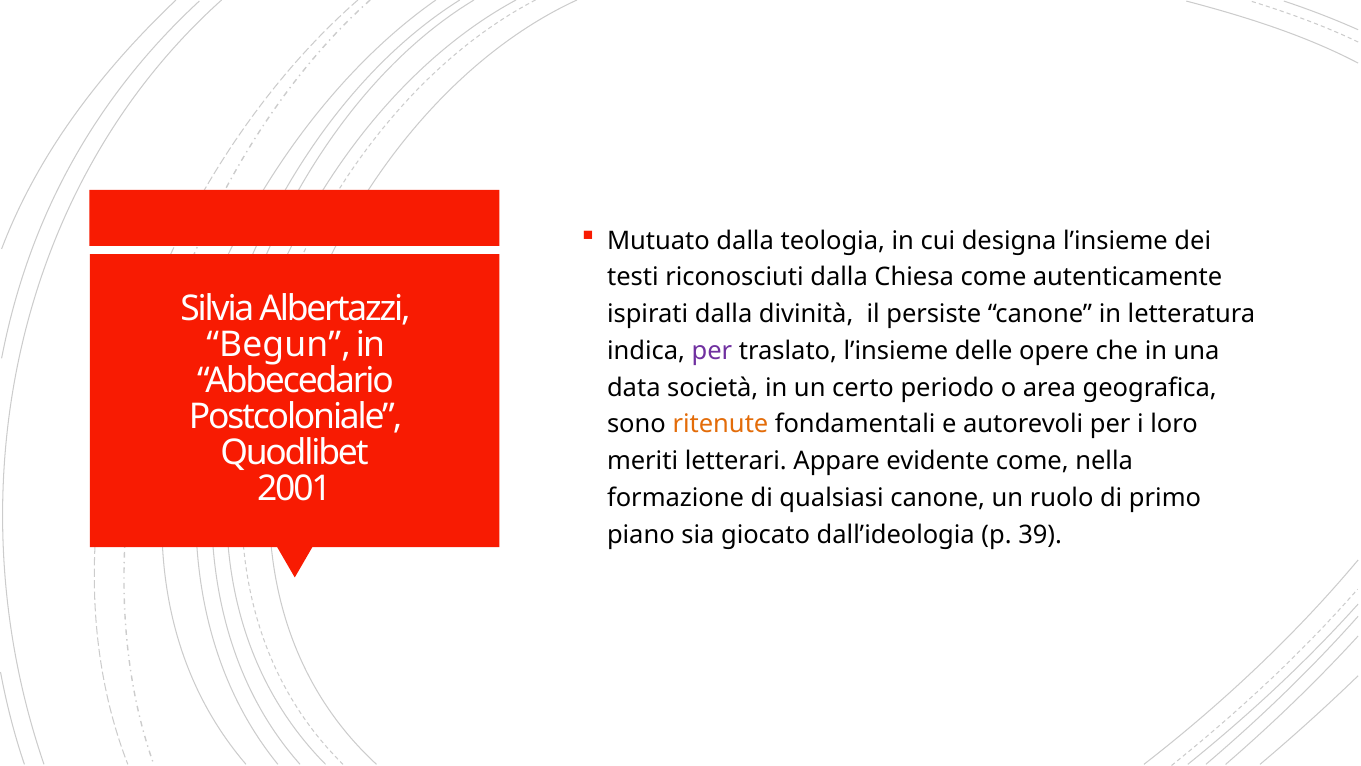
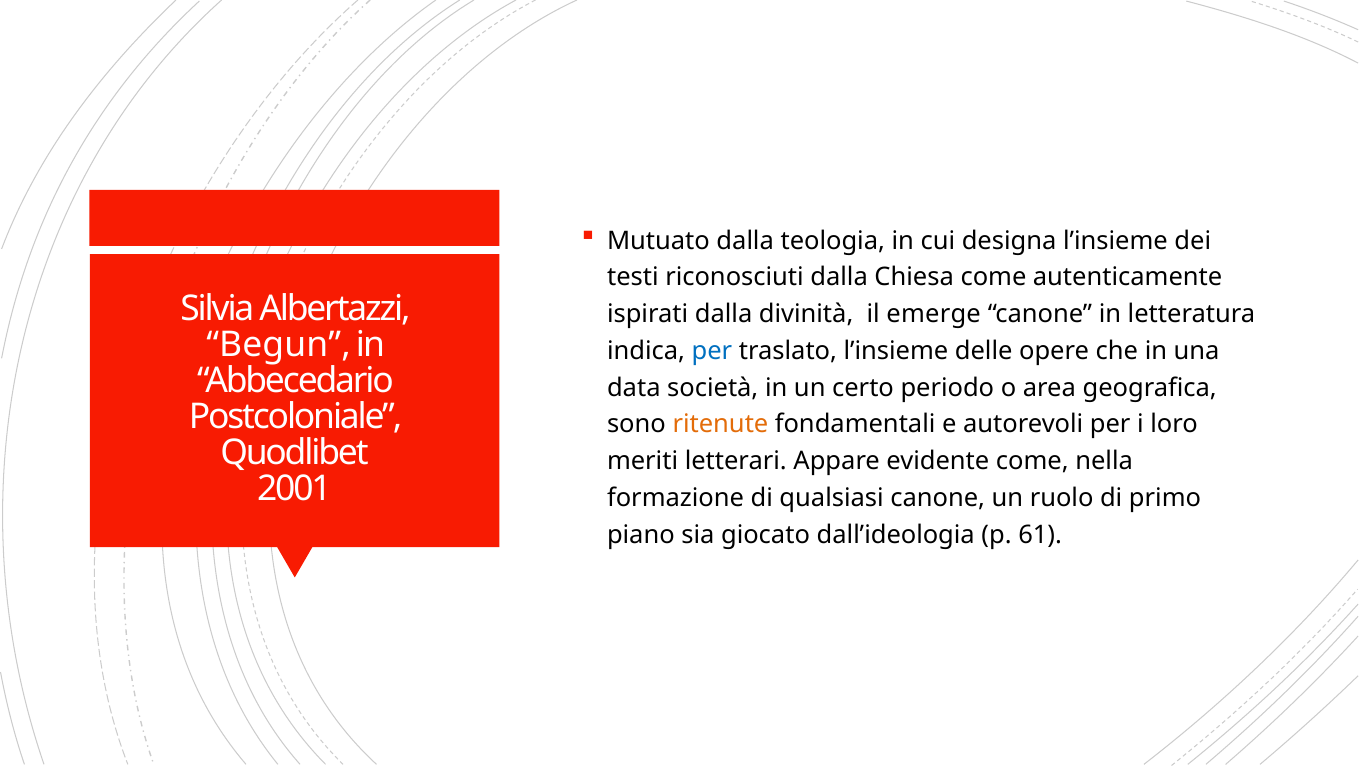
persiste: persiste -> emerge
per at (712, 351) colour: purple -> blue
39: 39 -> 61
